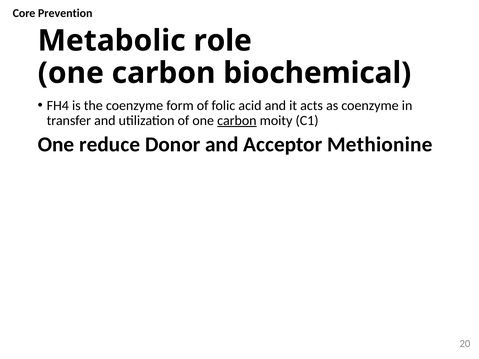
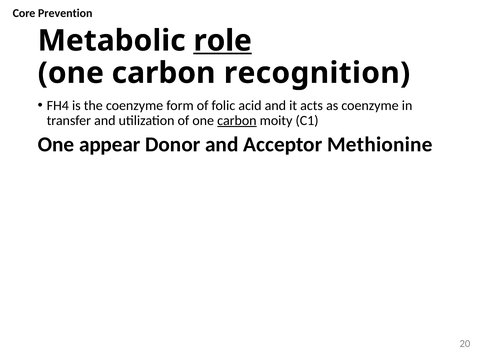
role underline: none -> present
biochemical: biochemical -> recognition
reduce: reduce -> appear
